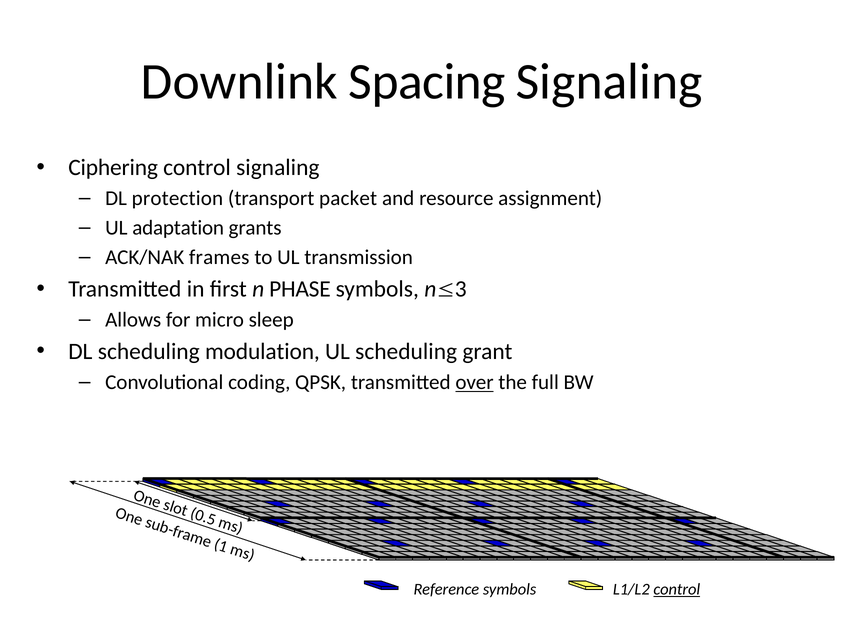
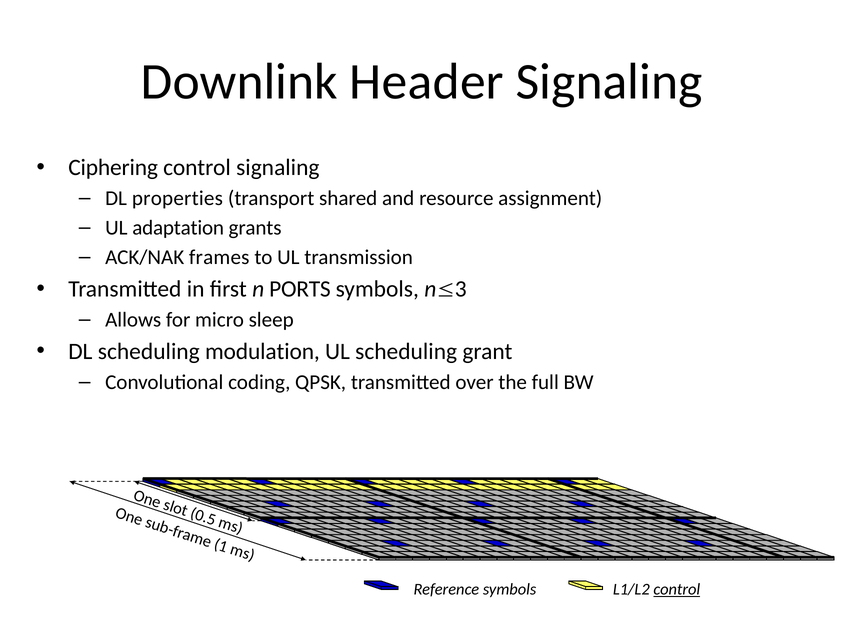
Spacing: Spacing -> Header
protection: protection -> properties
packet: packet -> shared
PHASE: PHASE -> PORTS
over underline: present -> none
